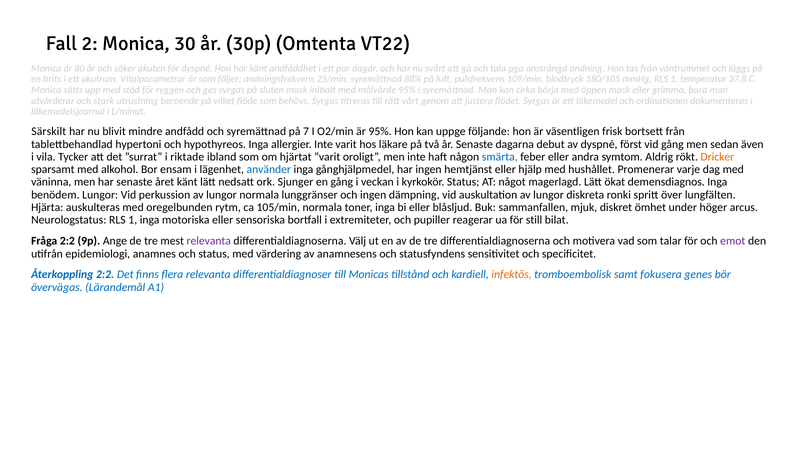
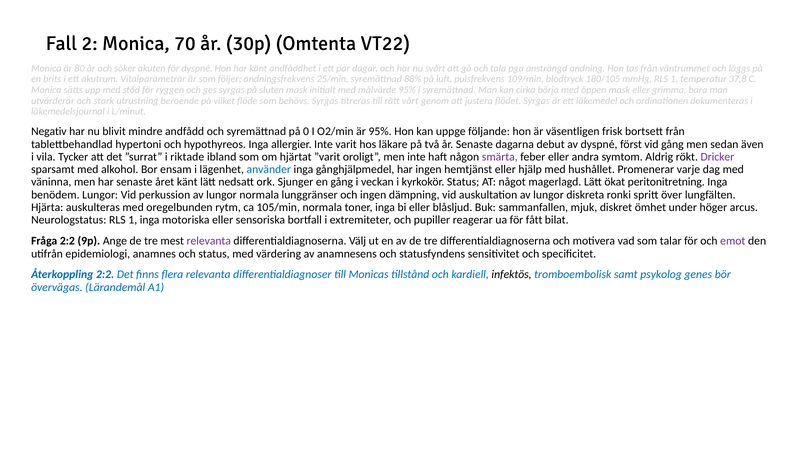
30: 30 -> 70
Särskilt: Särskilt -> Negativ
7: 7 -> 0
smärta colour: blue -> purple
Dricker colour: orange -> purple
demensdiagnos: demensdiagnos -> peritonitretning
still: still -> fått
infektös colour: orange -> black
fokusera: fokusera -> psykolog
